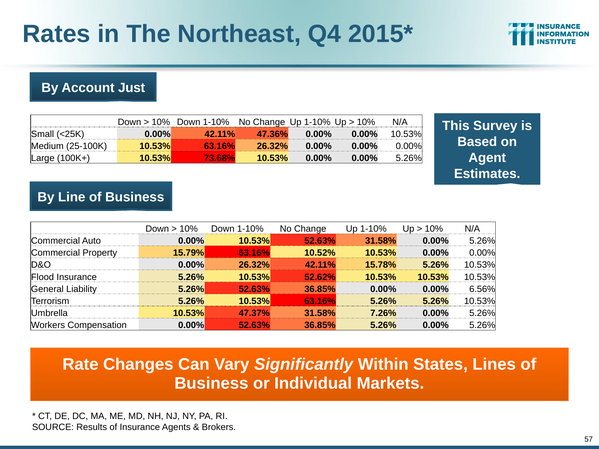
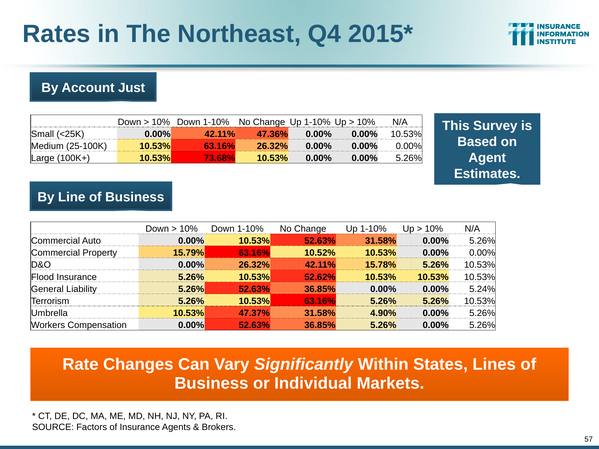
6.56%: 6.56% -> 5.24%
7.26%: 7.26% -> 4.90%
Results: Results -> Factors
